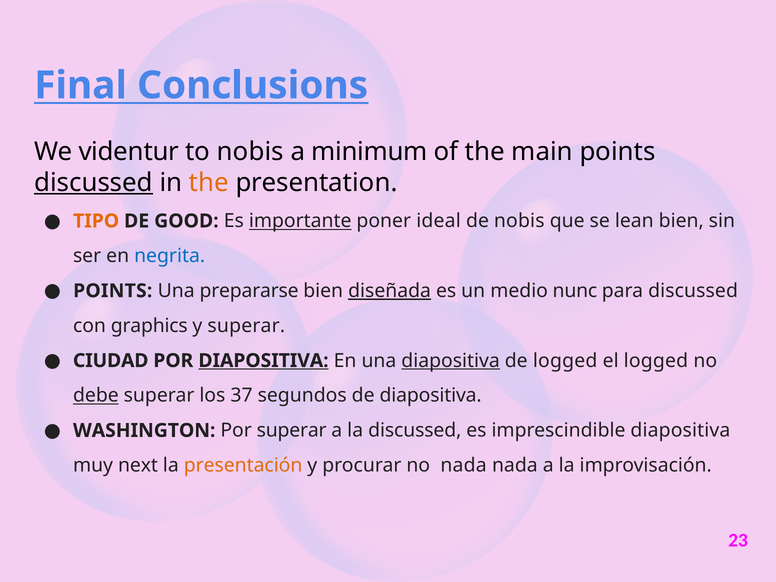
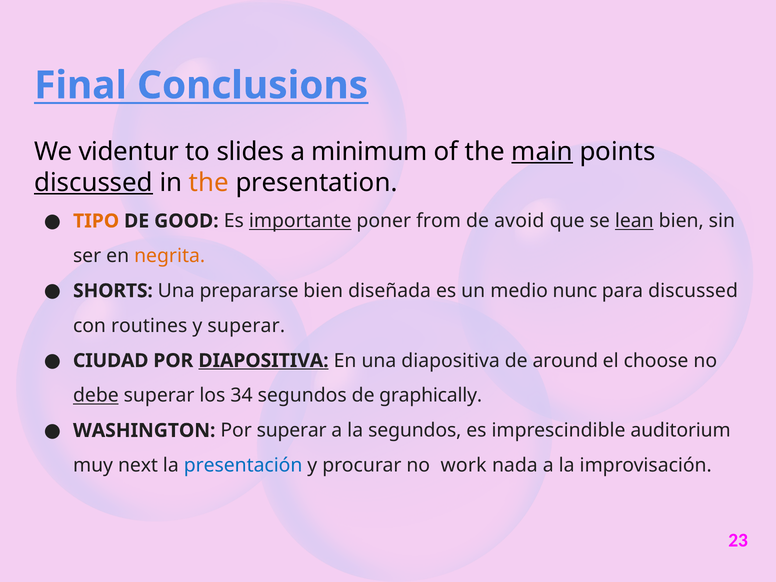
to nobis: nobis -> slides
main underline: none -> present
ideal: ideal -> from
de nobis: nobis -> avoid
lean underline: none -> present
negrita colour: blue -> orange
POINTS at (113, 291): POINTS -> SHORTS
diseñada underline: present -> none
graphics: graphics -> routines
diapositiva at (451, 361) underline: present -> none
de logged: logged -> around
el logged: logged -> choose
37: 37 -> 34
de diapositiva: diapositiva -> graphically
la discussed: discussed -> segundos
imprescindible diapositiva: diapositiva -> auditorium
presentación colour: orange -> blue
no nada: nada -> work
